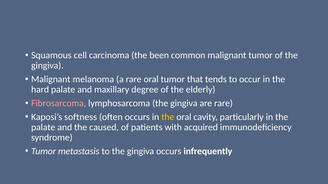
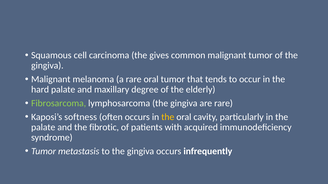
been: been -> gives
Fibrosarcoma colour: pink -> light green
caused: caused -> fibrotic
